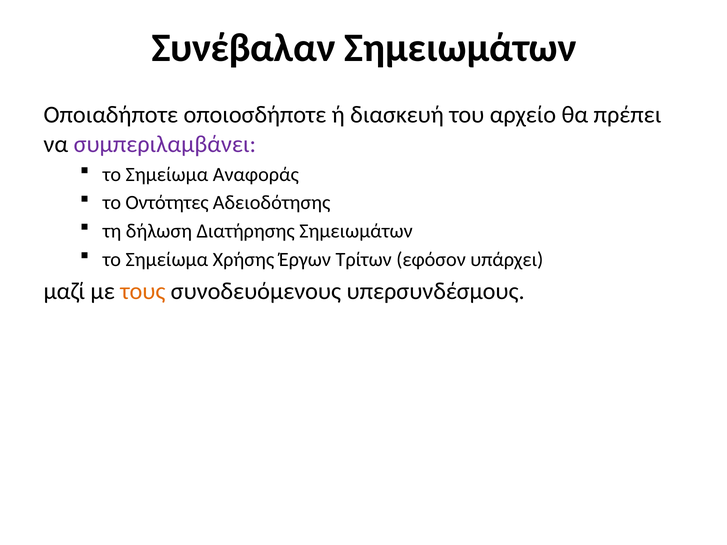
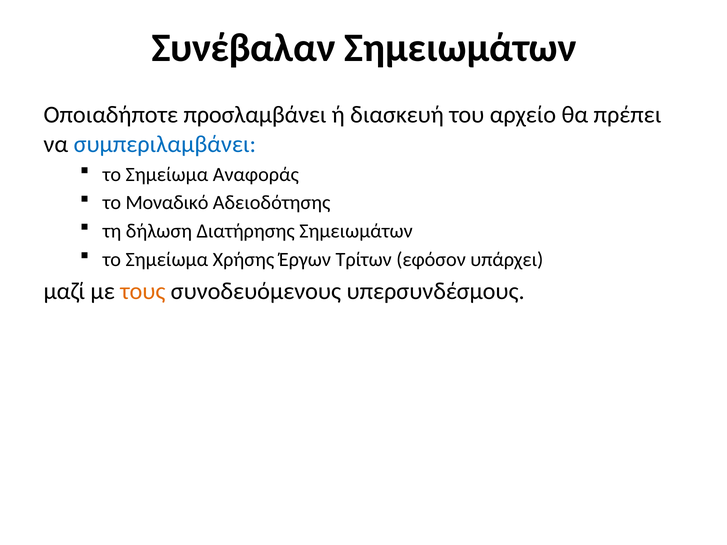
οποιοσδήποτε: οποιοσδήποτε -> προσλαμβάνει
συμπεριλαμβάνει colour: purple -> blue
Οντότητες: Οντότητες -> Μοναδικό
